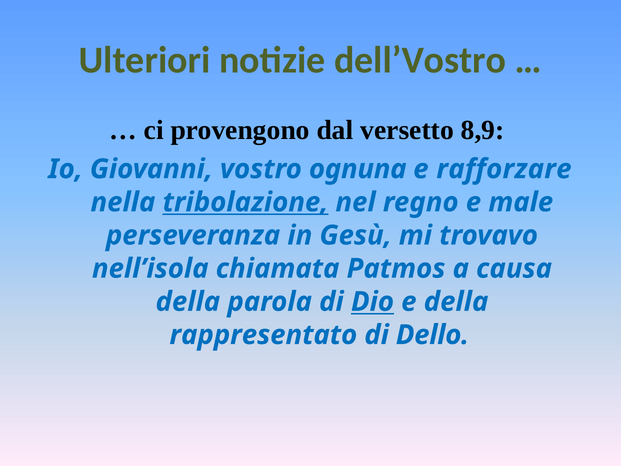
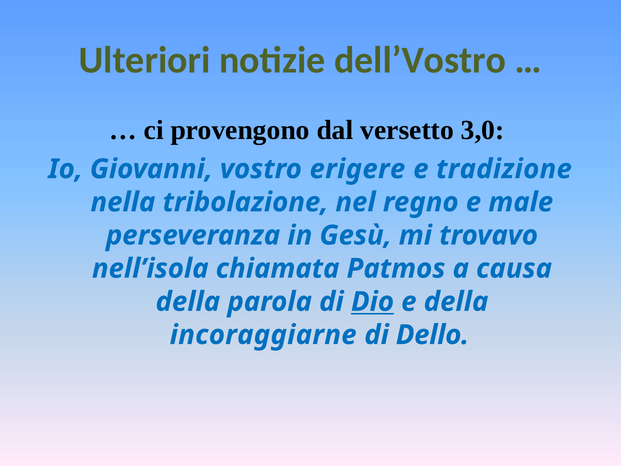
8,9: 8,9 -> 3,0
ognuna: ognuna -> erigere
rafforzare: rafforzare -> tradizione
tribolazione underline: present -> none
rappresentato: rappresentato -> incoraggiarne
